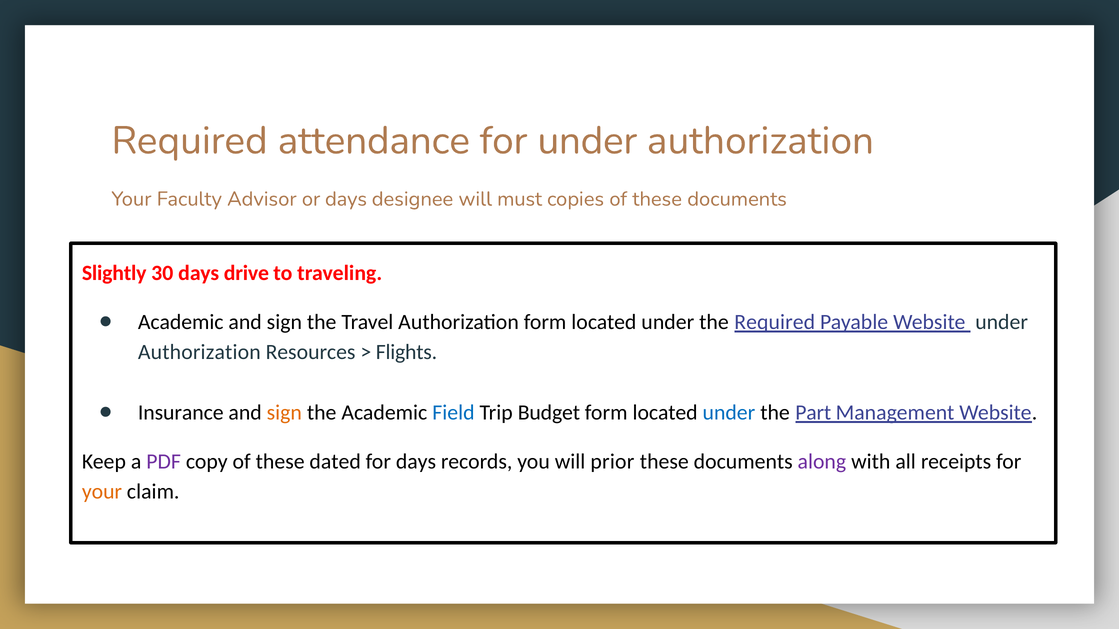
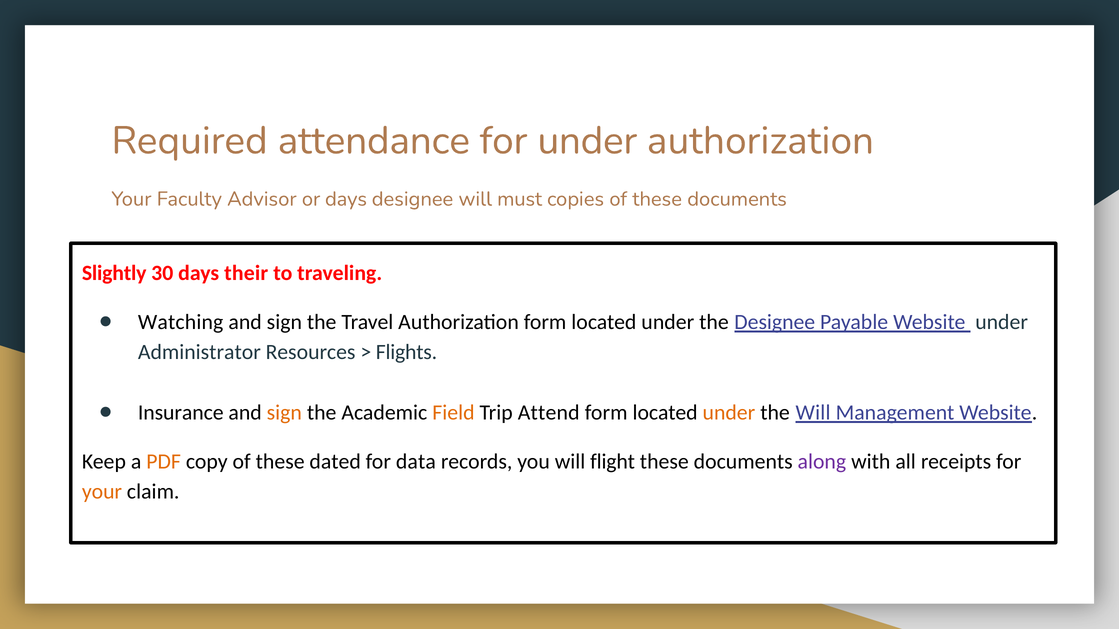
drive: drive -> their
Academic at (181, 322): Academic -> Watching
the Required: Required -> Designee
Authorization at (199, 353): Authorization -> Administrator
Field colour: blue -> orange
Budget: Budget -> Attend
under at (729, 413) colour: blue -> orange
the Part: Part -> Will
PDF colour: purple -> orange
for days: days -> data
prior: prior -> flight
